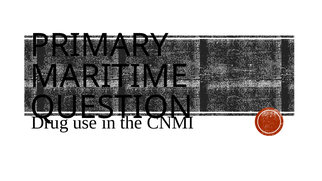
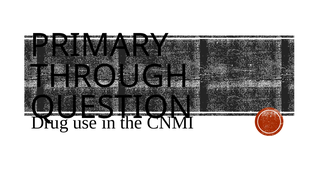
MARITIME: MARITIME -> THROUGH
